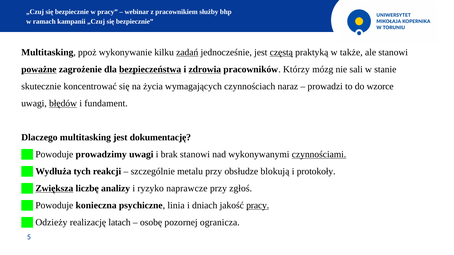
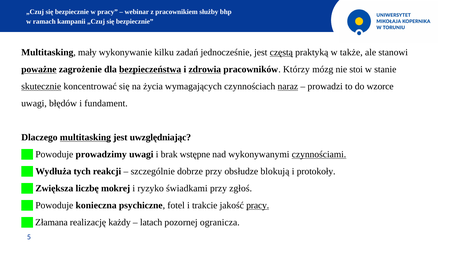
ppoż: ppoż -> mały
zadań underline: present -> none
sali: sali -> stoi
skutecznie underline: none -> present
naraz underline: none -> present
błędów underline: present -> none
multitasking at (85, 138) underline: none -> present
dokumentację: dokumentację -> uwzględniając
brak stanowi: stanowi -> wstępne
metalu: metalu -> dobrze
Zwiększa underline: present -> none
analizy: analizy -> mokrej
naprawcze: naprawcze -> świadkami
linia: linia -> fotel
dniach: dniach -> trakcie
Odzieży: Odzieży -> Złamana
latach: latach -> każdy
osobę: osobę -> latach
